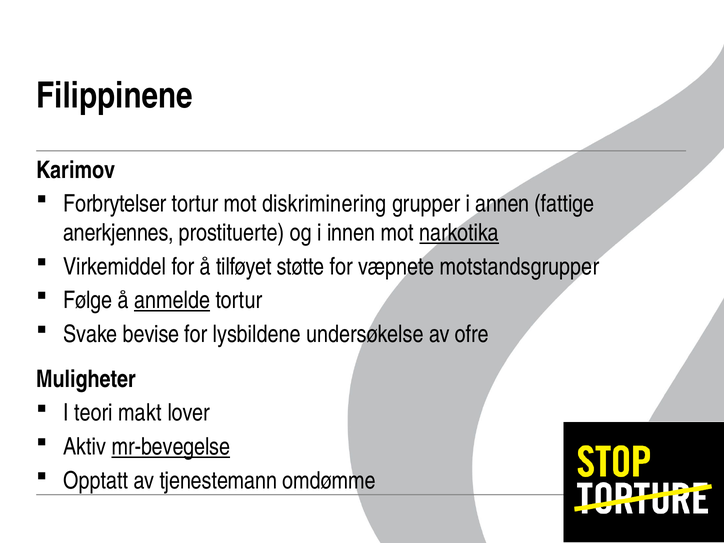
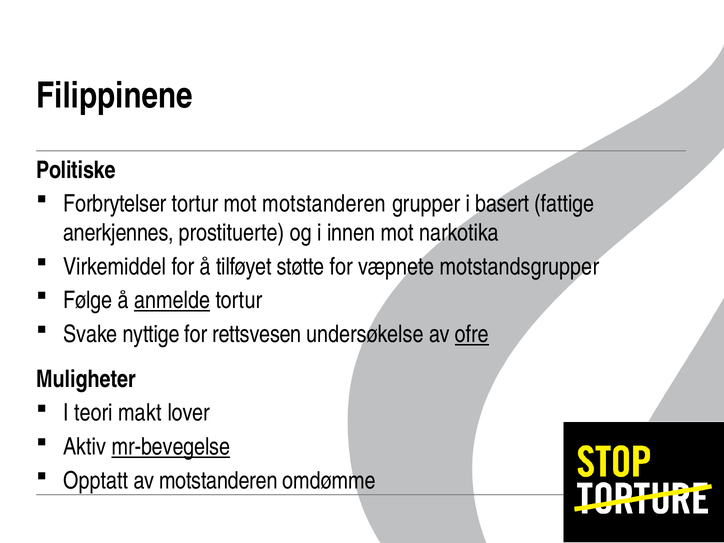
Karimov: Karimov -> Politiske
mot diskriminering: diskriminering -> motstanderen
annen: annen -> basert
narkotika underline: present -> none
bevise: bevise -> nyttige
lysbildene: lysbildene -> rettsvesen
ofre underline: none -> present
av tjenestemann: tjenestemann -> motstanderen
